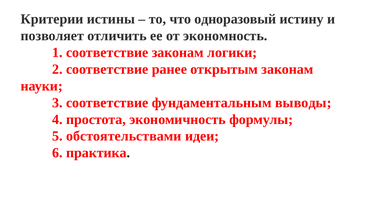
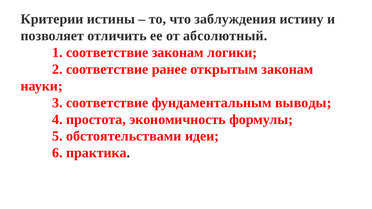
одноразовый: одноразовый -> заблуждения
экономность: экономность -> абсолютный
